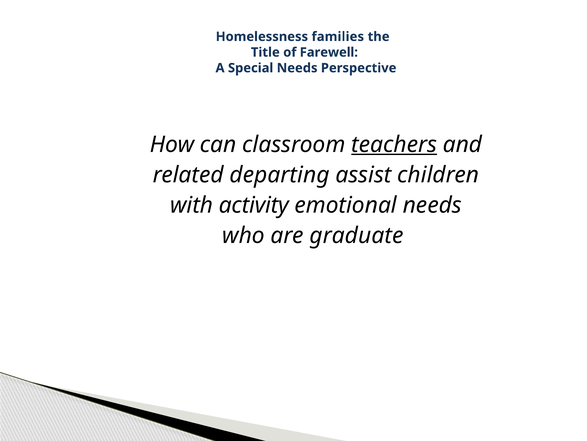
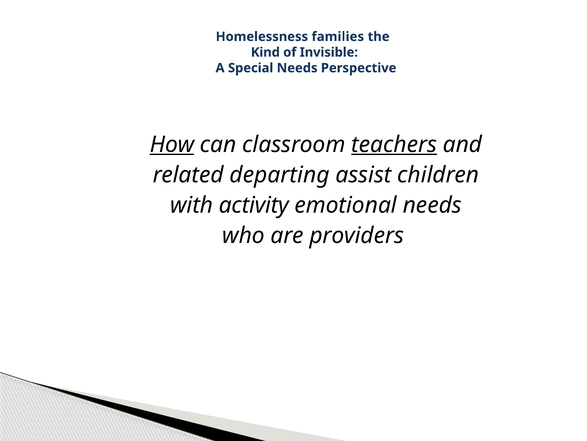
Title: Title -> Kind
Farewell: Farewell -> Invisible
How underline: none -> present
graduate: graduate -> providers
